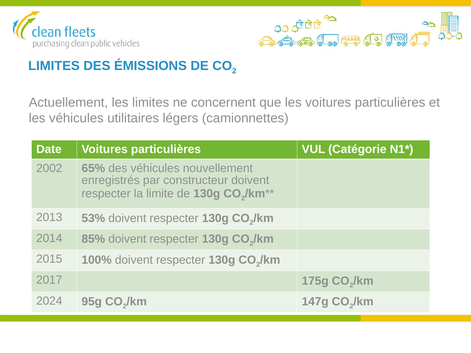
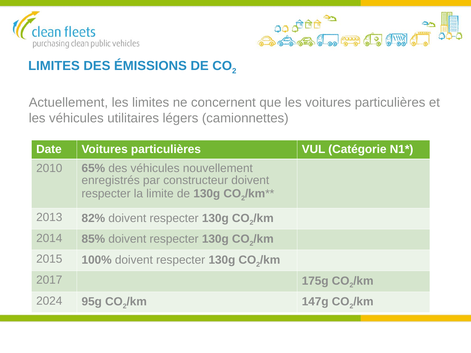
2002: 2002 -> 2010
53%: 53% -> 82%
